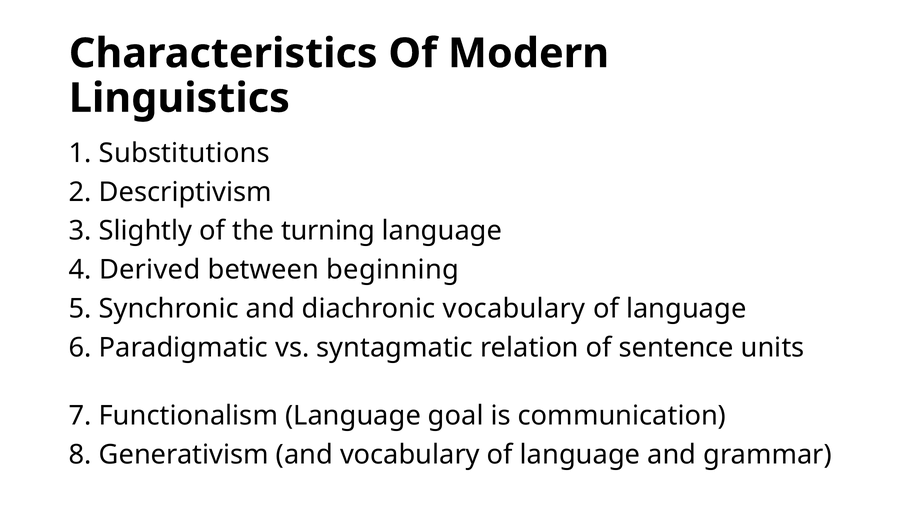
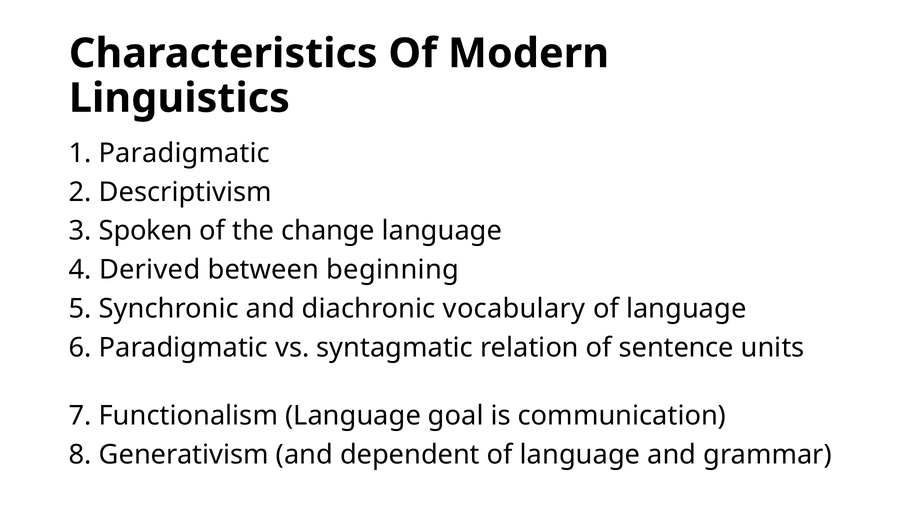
1 Substitutions: Substitutions -> Paradigmatic
Slightly: Slightly -> Spoken
turning: turning -> change
and vocabulary: vocabulary -> dependent
